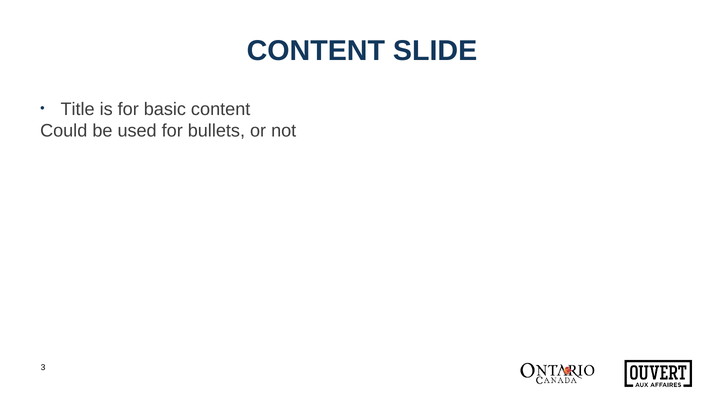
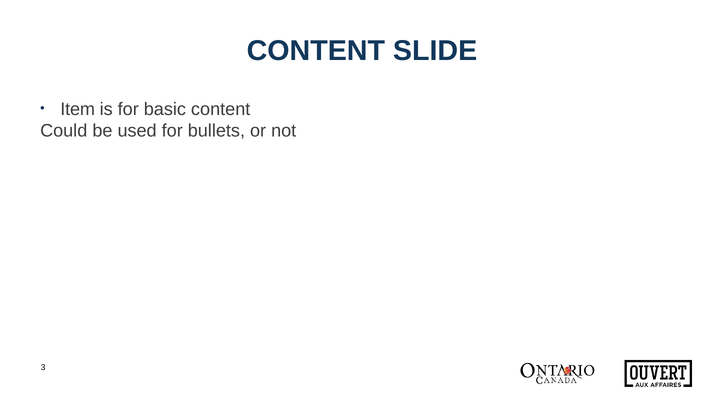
Title: Title -> Item
